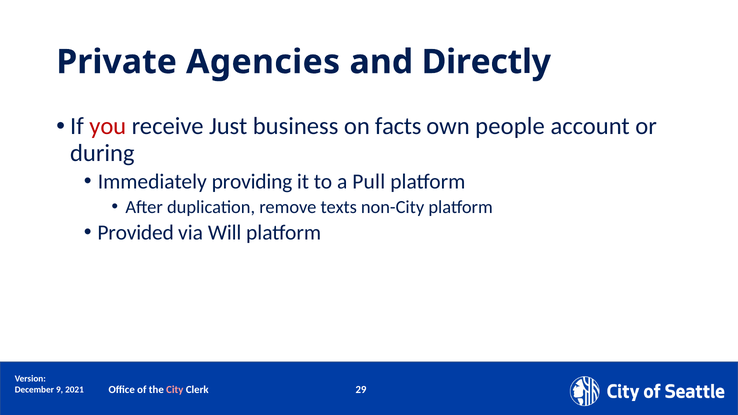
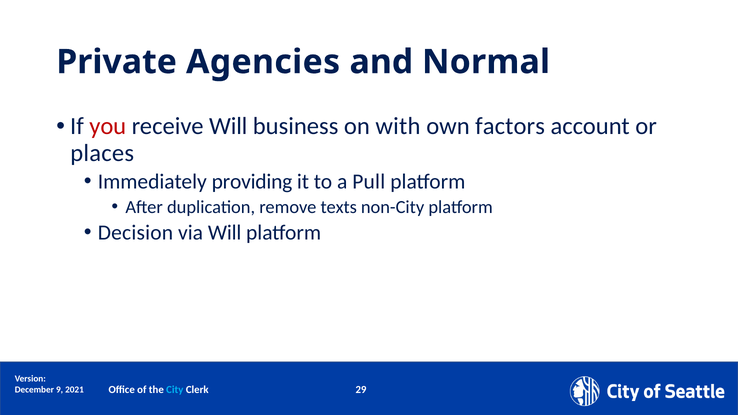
Directly: Directly -> Normal
receive Just: Just -> Will
facts: facts -> with
people: people -> factors
during: during -> places
Provided: Provided -> Decision
City colour: pink -> light blue
